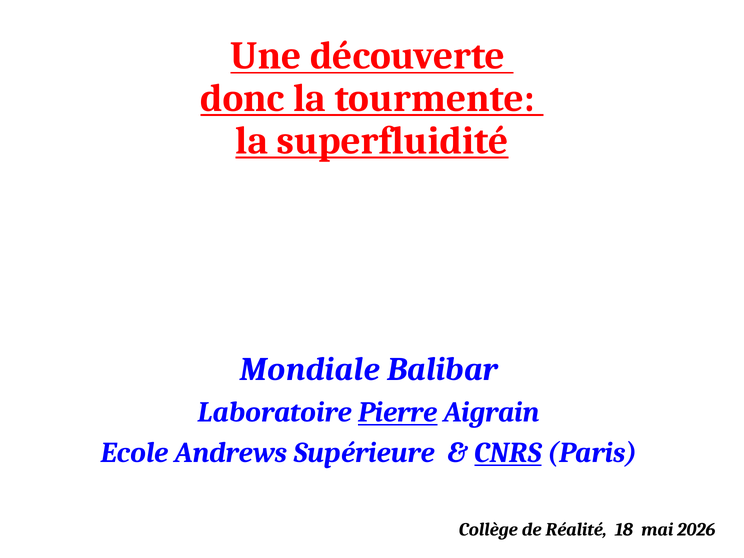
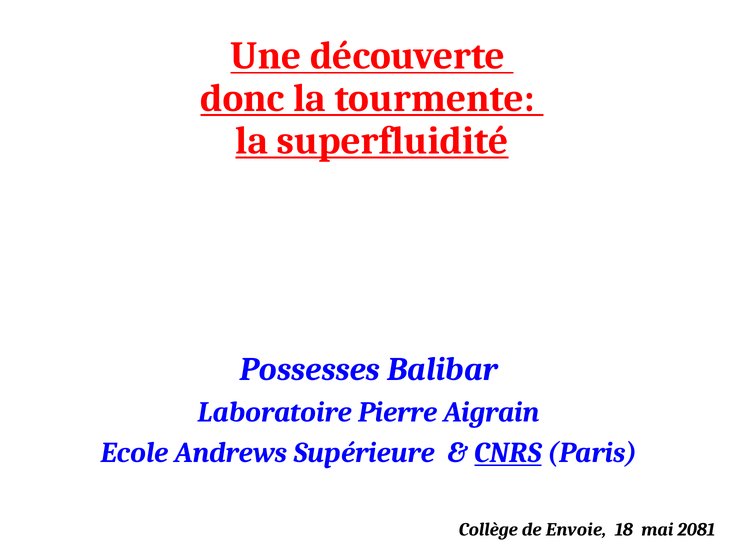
Mondiale: Mondiale -> Possesses
Pierre underline: present -> none
Réalité: Réalité -> Envoie
2026: 2026 -> 2081
